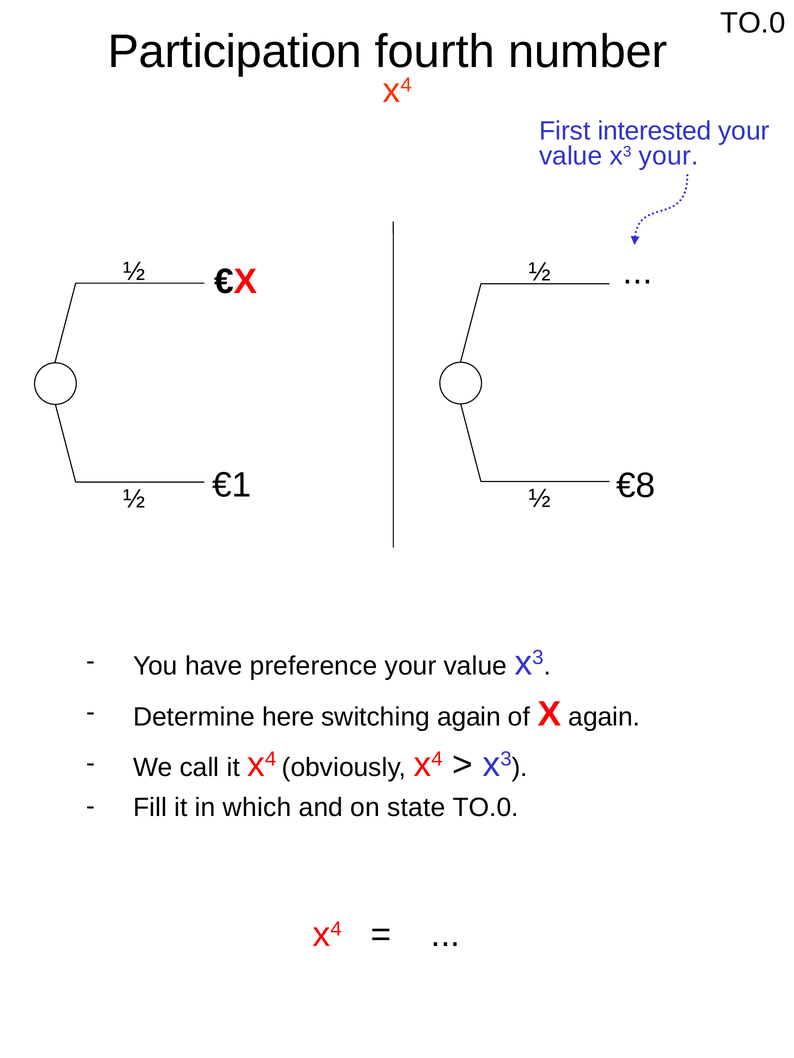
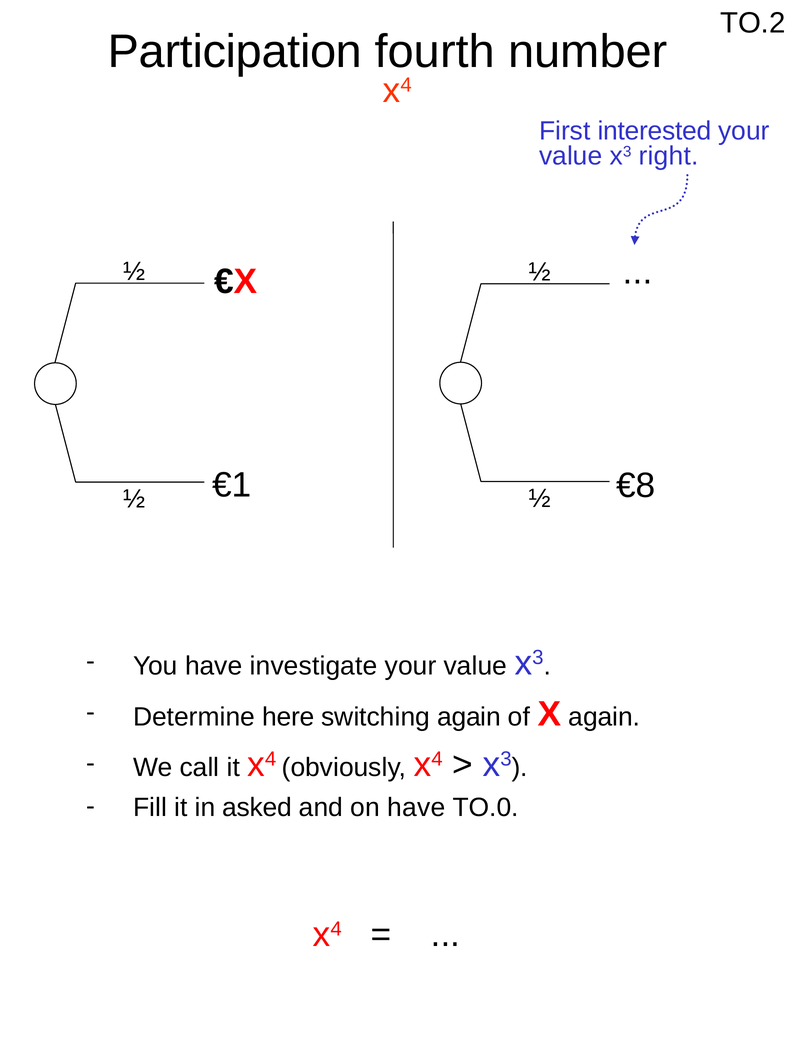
TO.0 at (753, 23): TO.0 -> TO.2
x3 your: your -> right
preference: preference -> investigate
which: which -> asked
on state: state -> have
